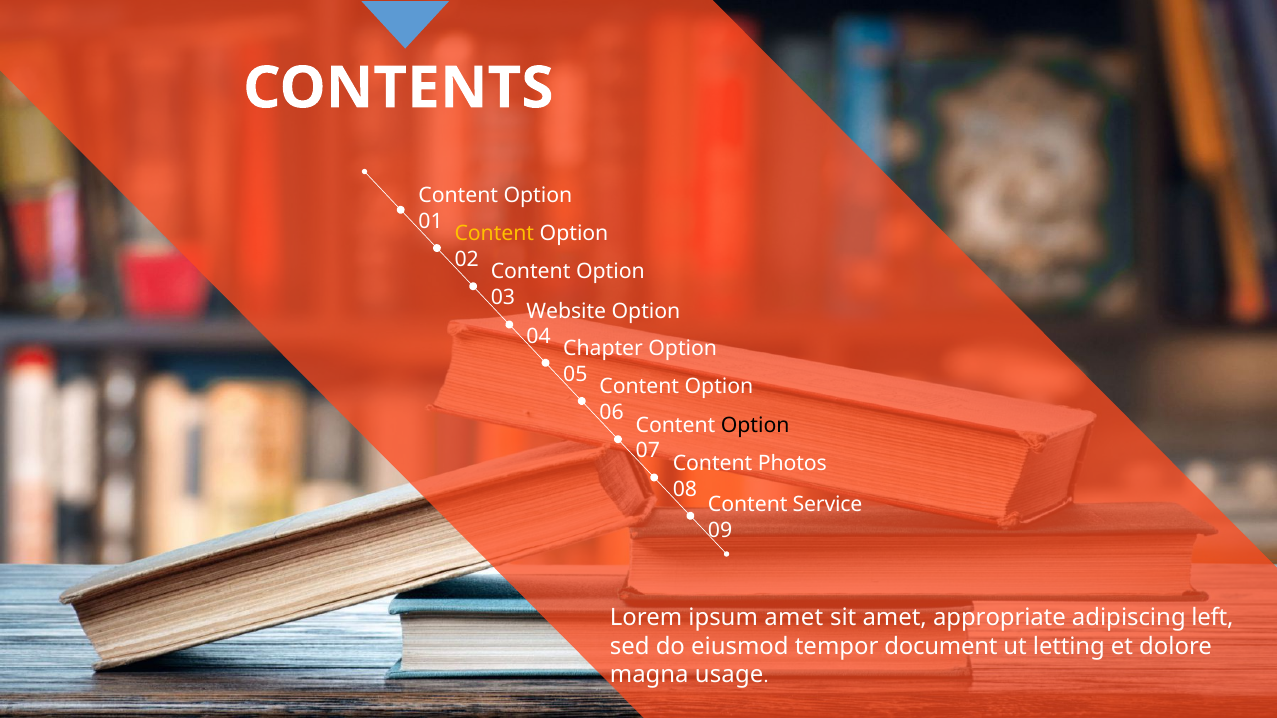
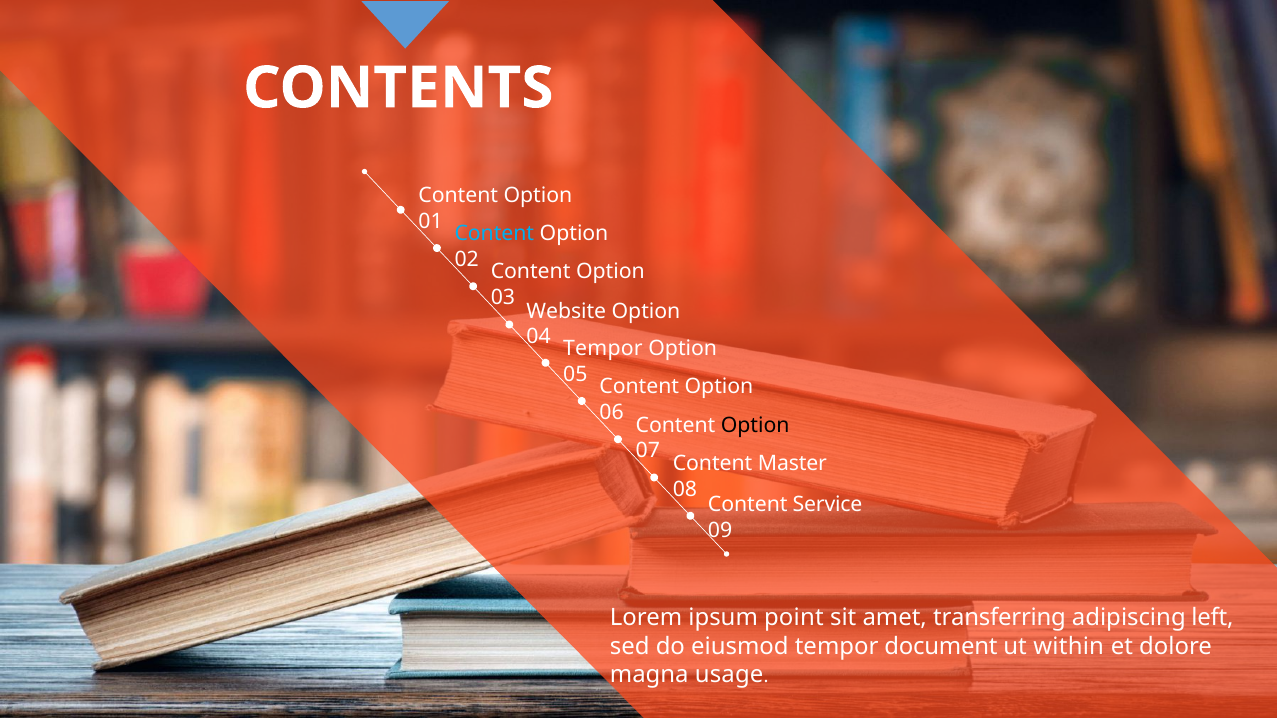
Content at (494, 234) colour: yellow -> light blue
Chapter at (603, 349): Chapter -> Tempor
Photos: Photos -> Master
ipsum amet: amet -> point
appropriate: appropriate -> transferring
letting: letting -> within
